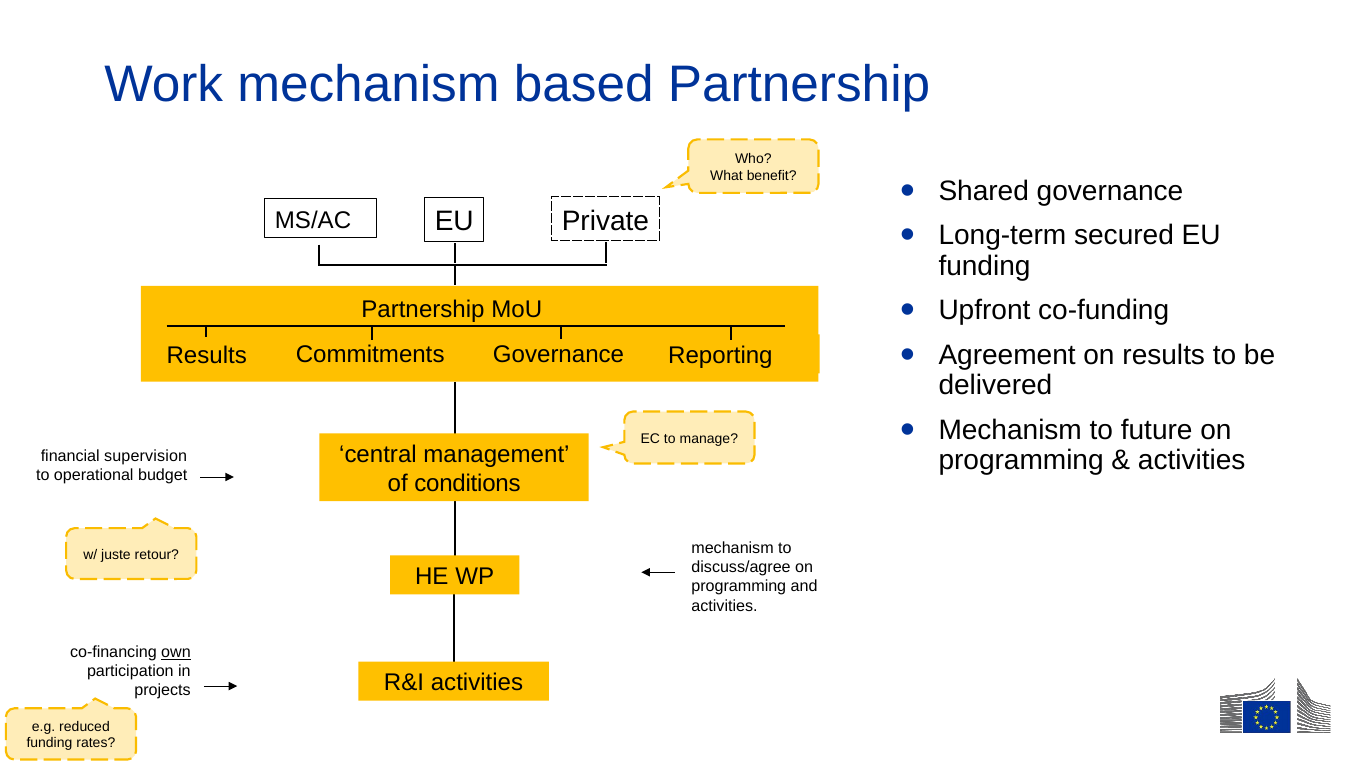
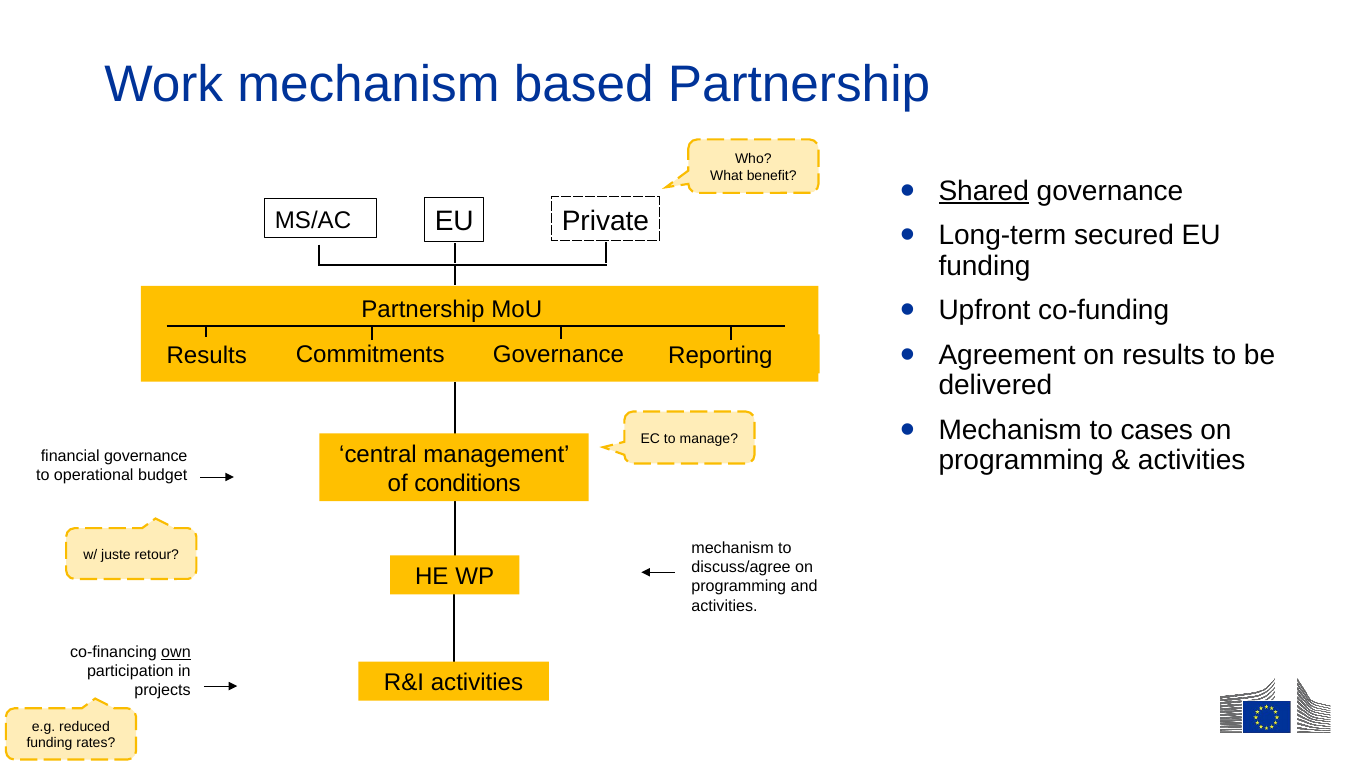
Shared underline: none -> present
future: future -> cases
financial supervision: supervision -> governance
